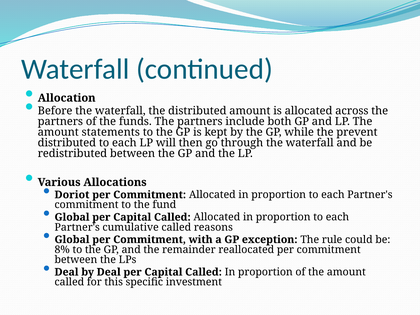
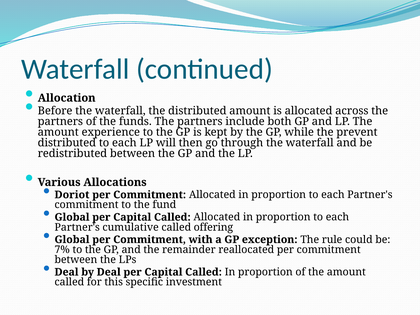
statements: statements -> experience
reasons: reasons -> offering
8%: 8% -> 7%
